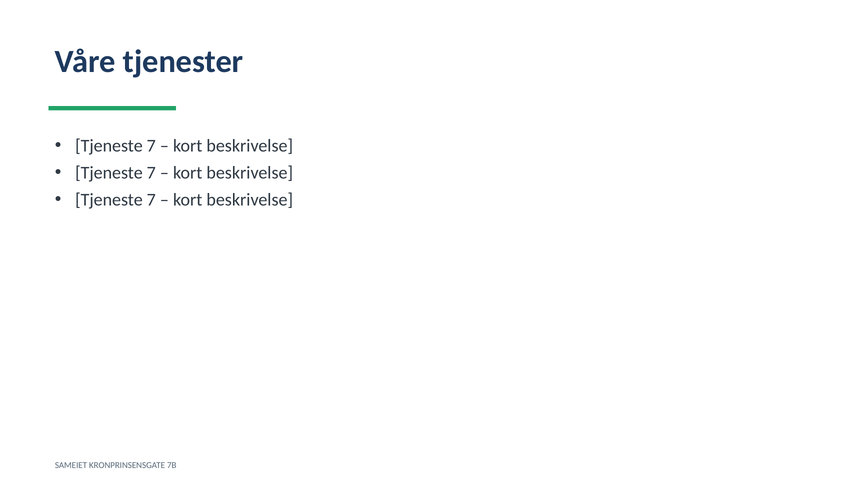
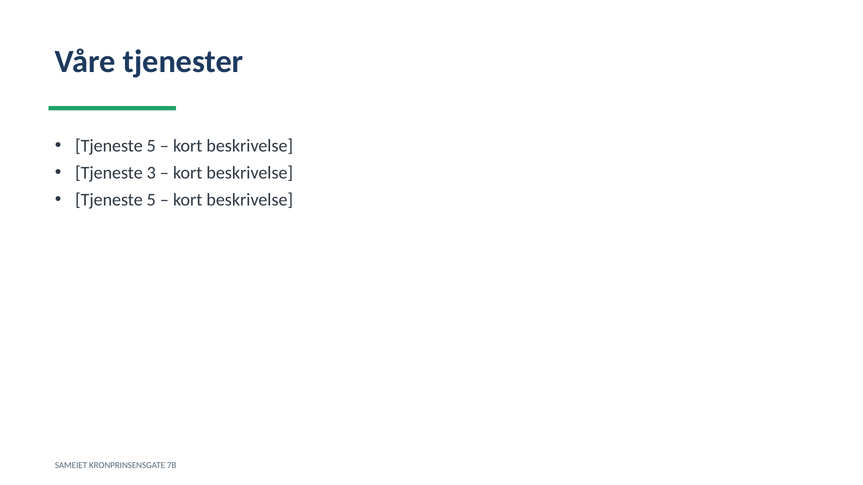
7 at (151, 146): 7 -> 5
7 at (151, 173): 7 -> 3
7 at (151, 200): 7 -> 5
